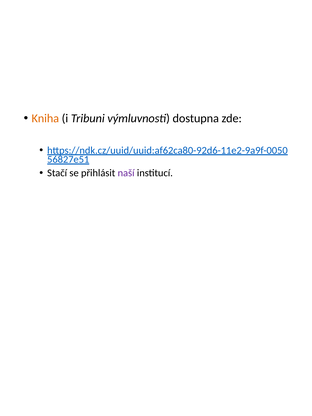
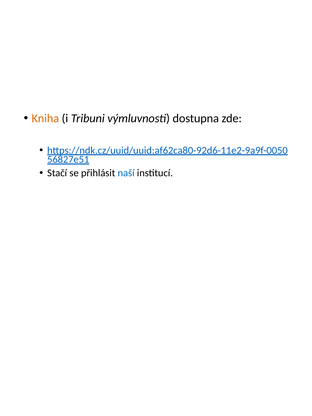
naší colour: purple -> blue
